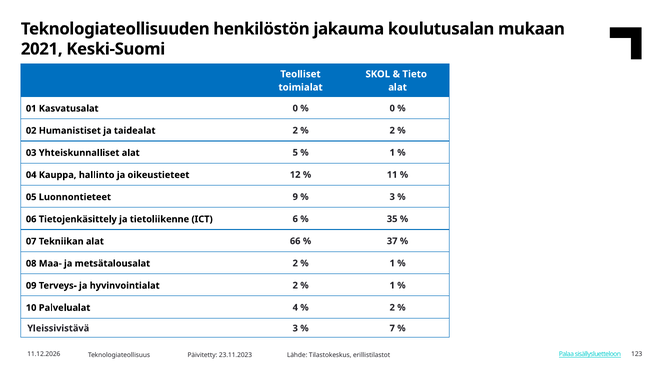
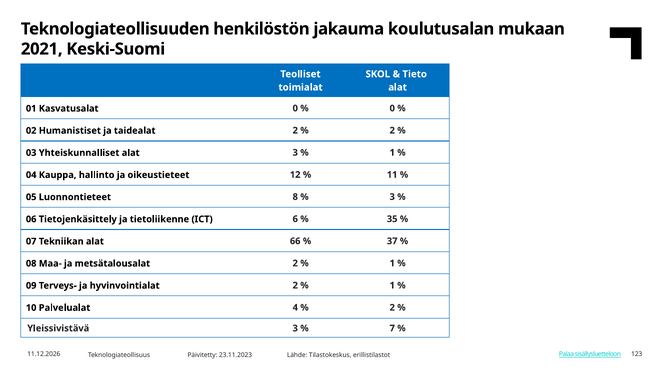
alat 5: 5 -> 3
9: 9 -> 8
